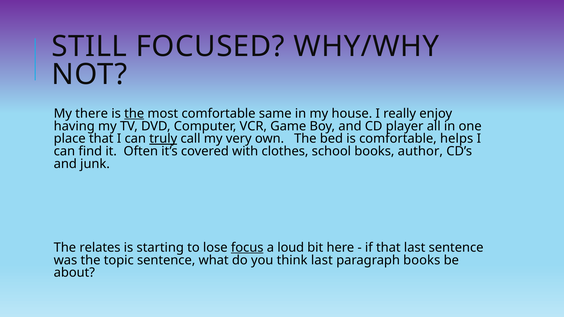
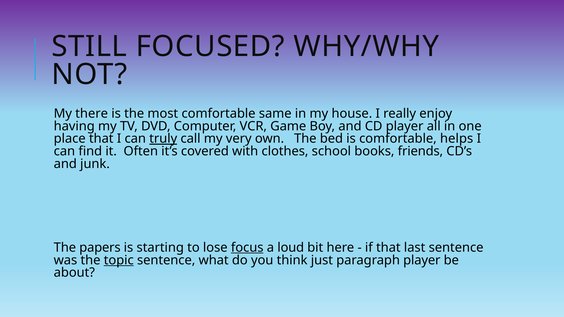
the at (134, 114) underline: present -> none
author: author -> friends
relates: relates -> papers
topic underline: none -> present
think last: last -> just
paragraph books: books -> player
